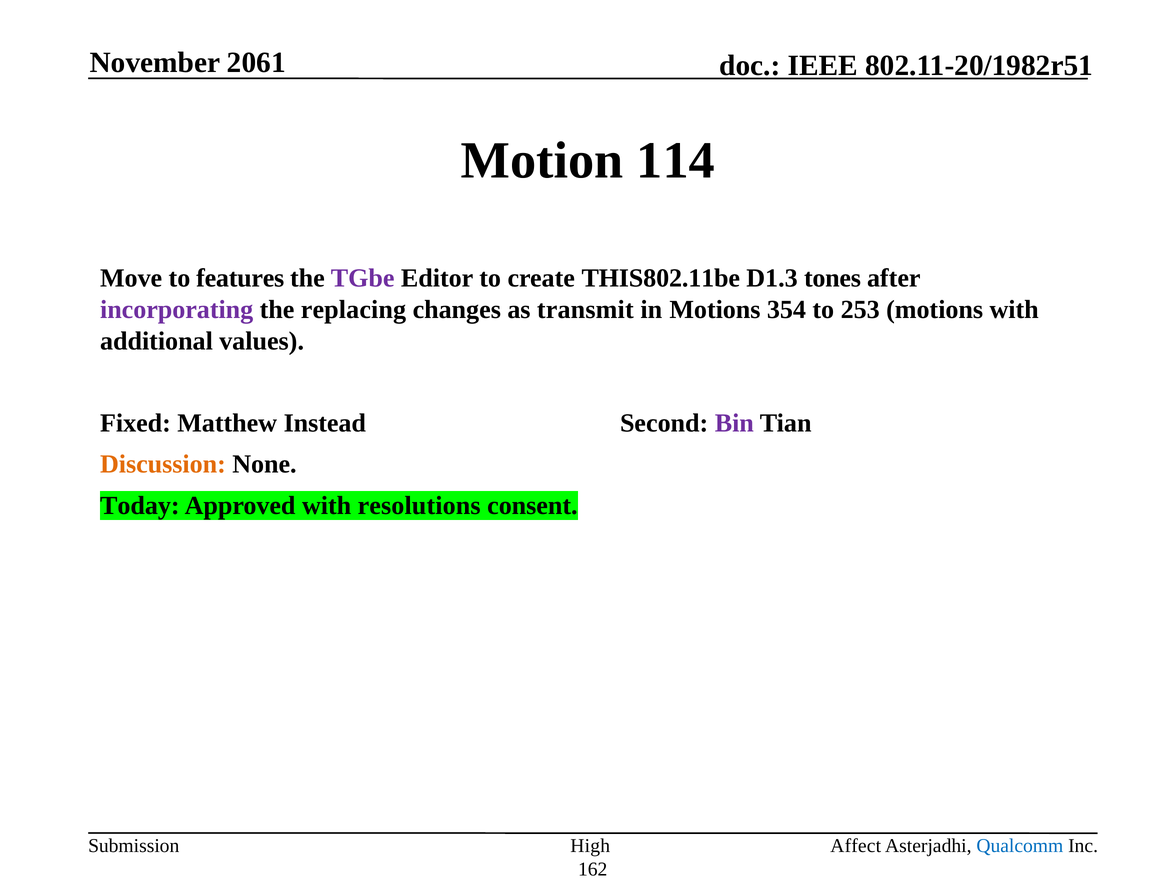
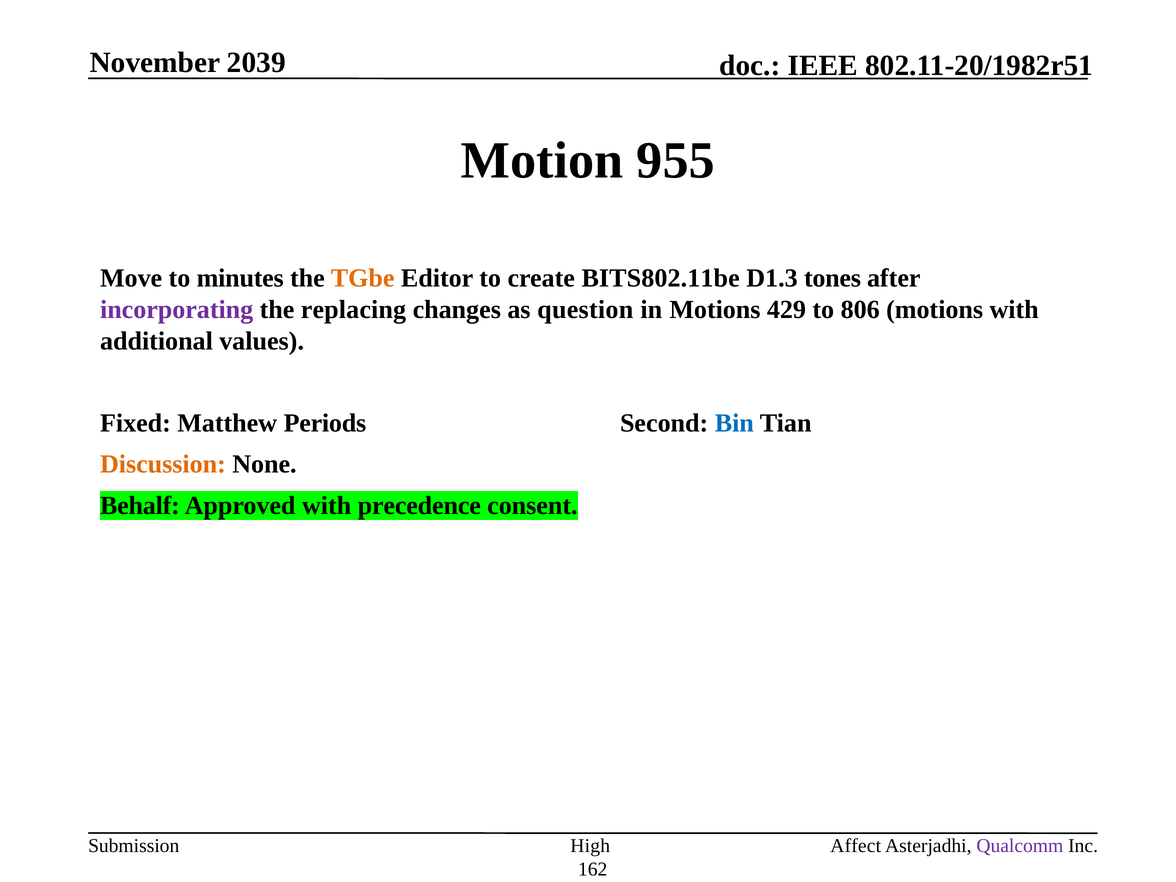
2061: 2061 -> 2039
114: 114 -> 955
features: features -> minutes
TGbe colour: purple -> orange
THIS802.11be: THIS802.11be -> BITS802.11be
transmit: transmit -> question
354: 354 -> 429
253: 253 -> 806
Instead: Instead -> Periods
Bin colour: purple -> blue
Today: Today -> Behalf
resolutions: resolutions -> precedence
Qualcomm colour: blue -> purple
